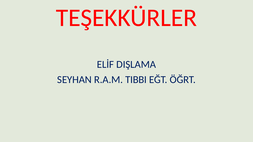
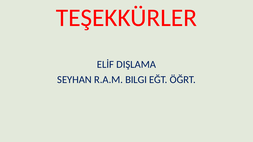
TIBBI: TIBBI -> BILGI
